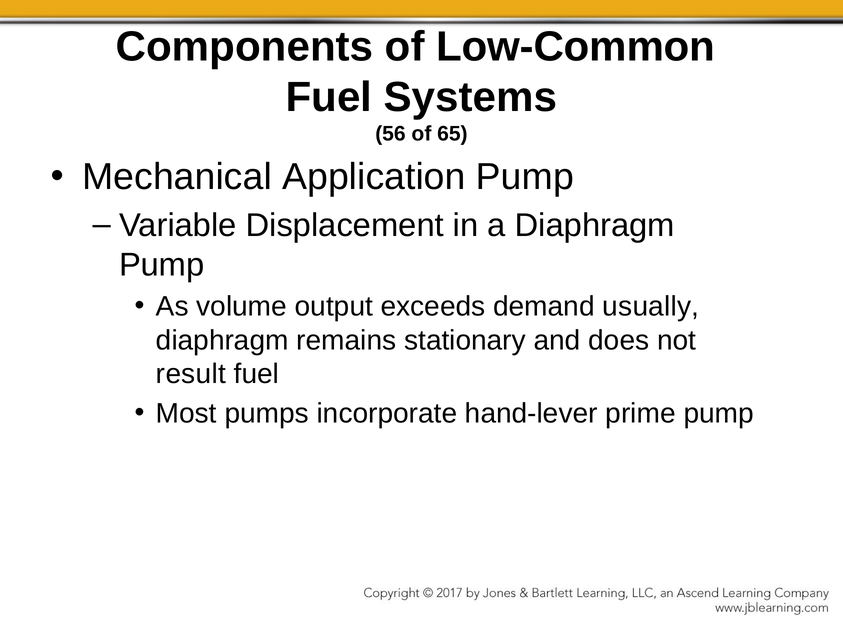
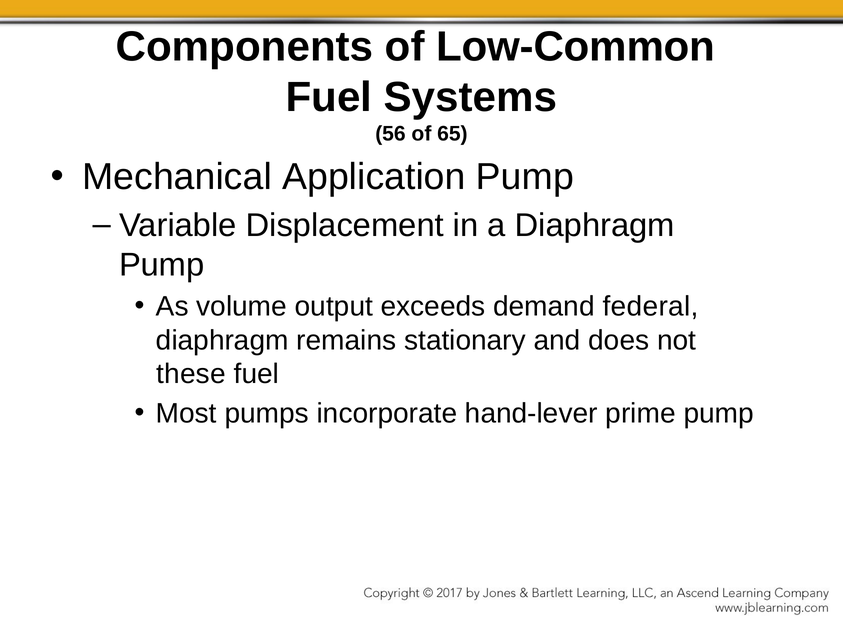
usually: usually -> federal
result: result -> these
